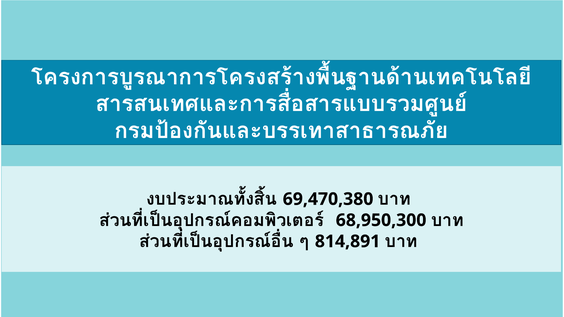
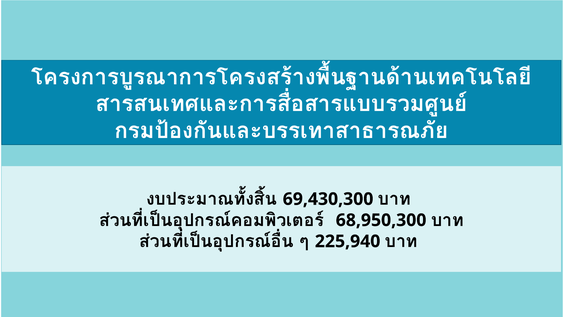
69,470,380: 69,470,380 -> 69,430,300
814,891: 814,891 -> 225,940
